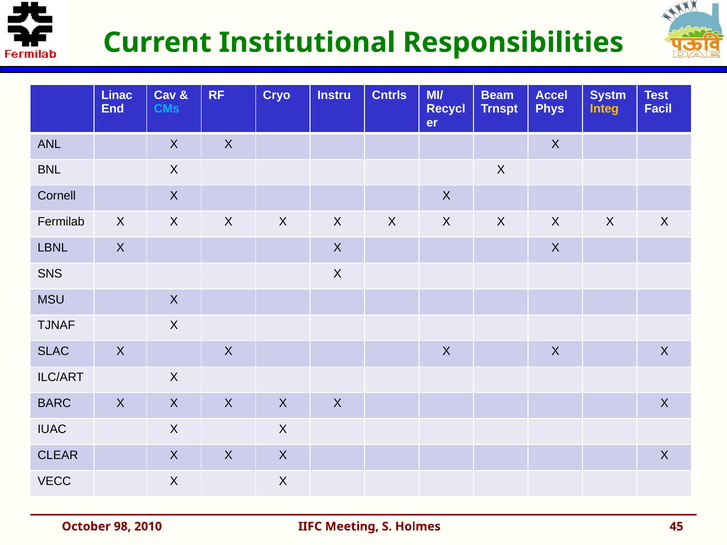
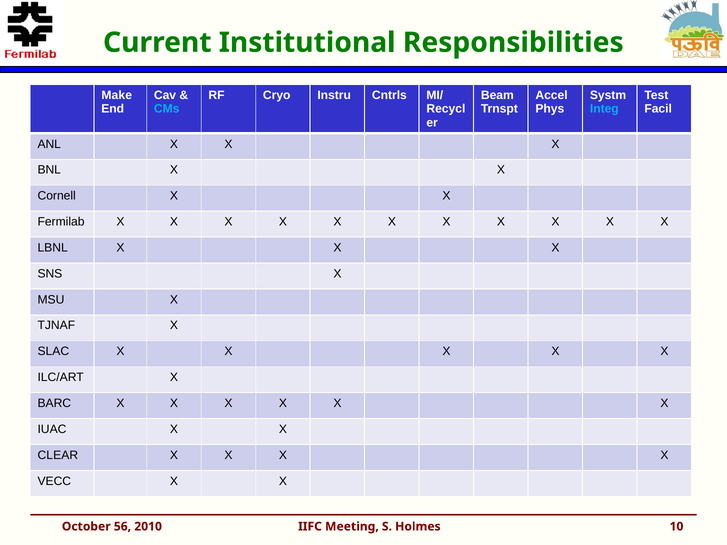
Linac: Linac -> Make
Integ colour: yellow -> light blue
98: 98 -> 56
45: 45 -> 10
